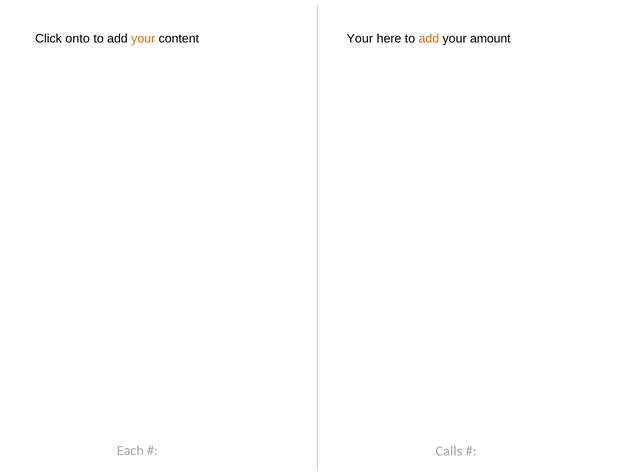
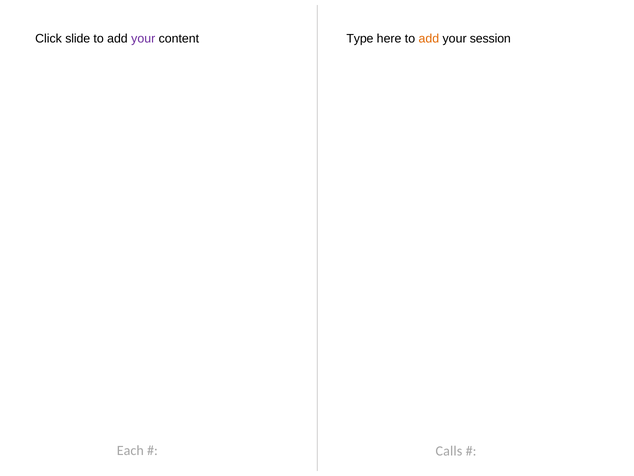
onto: onto -> slide
your at (143, 39) colour: orange -> purple
Your at (360, 39): Your -> Type
amount: amount -> session
